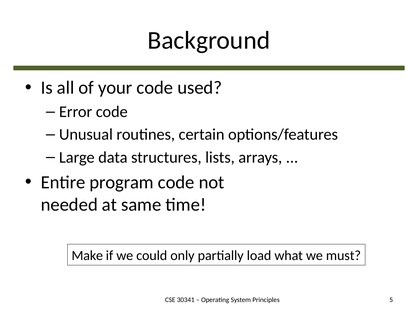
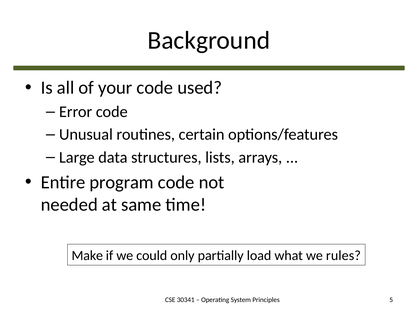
must: must -> rules
